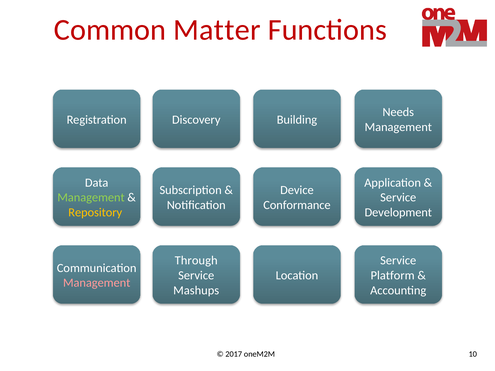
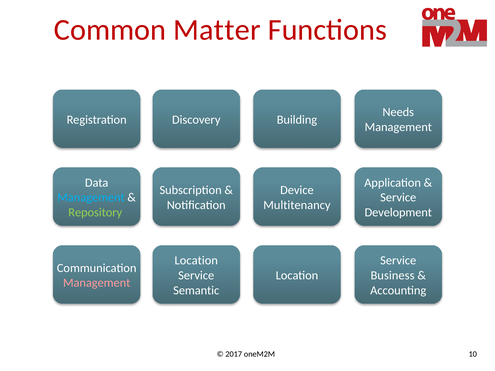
Management at (91, 198) colour: light green -> light blue
Conformance: Conformance -> Multitenancy
Repository colour: yellow -> light green
Through at (196, 261): Through -> Location
Platform: Platform -> Business
Mashups: Mashups -> Semantic
